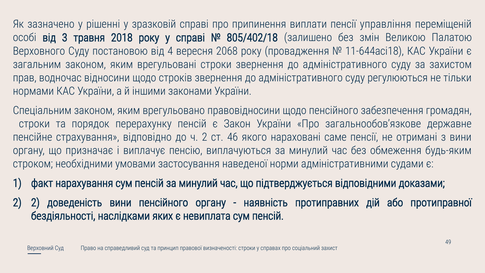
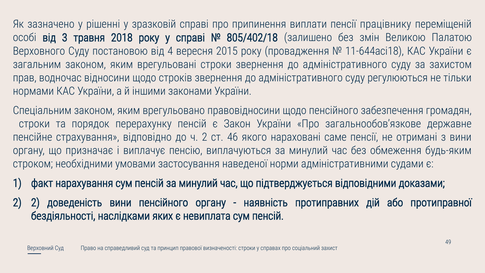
управління: управління -> працівнику
2068: 2068 -> 2015
